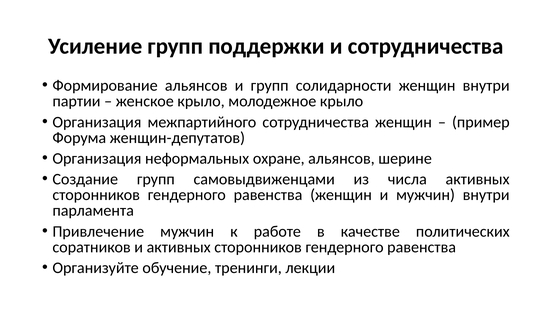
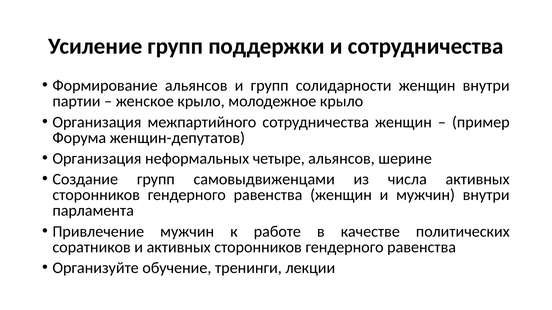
охране: охране -> четыре
